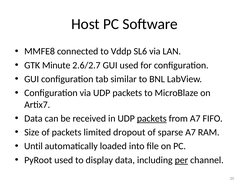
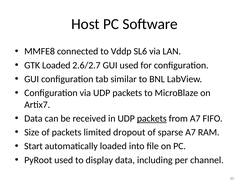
GTK Minute: Minute -> Loaded
Until: Until -> Start
per underline: present -> none
